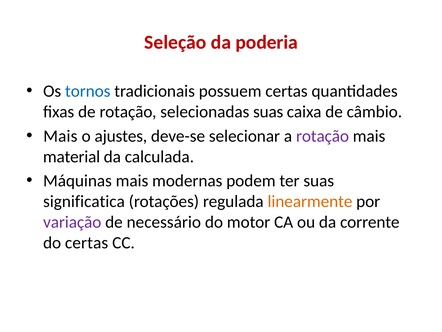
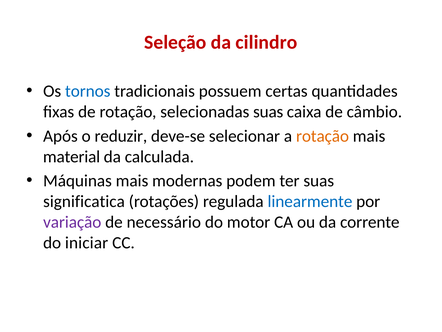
poderia: poderia -> cilindro
Mais at (60, 136): Mais -> Após
ajustes: ajustes -> reduzir
rotação at (323, 136) colour: purple -> orange
linearmente colour: orange -> blue
do certas: certas -> iniciar
